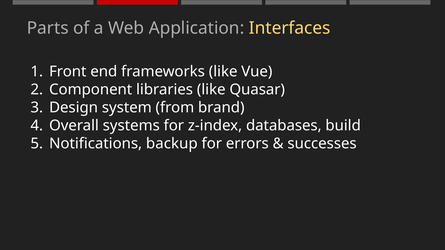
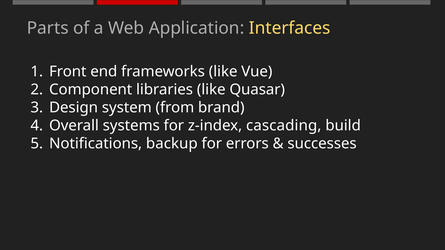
databases: databases -> cascading
